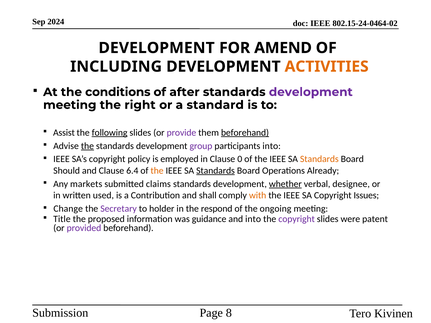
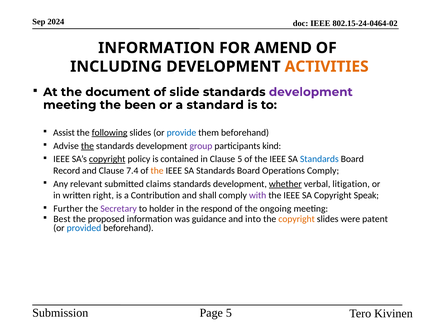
DEVELOPMENT at (157, 48): DEVELOPMENT -> INFORMATION
conditions: conditions -> document
after: after -> slide
right: right -> been
provide colour: purple -> blue
beforehand at (245, 133) underline: present -> none
participants into: into -> kind
copyright at (107, 159) underline: none -> present
employed: employed -> contained
Clause 0: 0 -> 5
Standards at (319, 159) colour: orange -> blue
Should: Should -> Record
6.4: 6.4 -> 7.4
Standards at (216, 171) underline: present -> none
Operations Already: Already -> Comply
markets: markets -> relevant
designee: designee -> litigation
used: used -> right
with colour: orange -> purple
Issues: Issues -> Speak
Change: Change -> Further
Title: Title -> Best
copyright at (297, 219) colour: purple -> orange
provided colour: purple -> blue
8 at (229, 313): 8 -> 5
